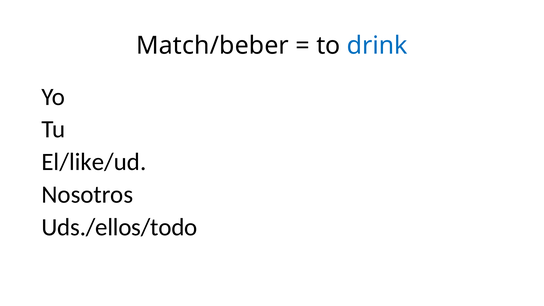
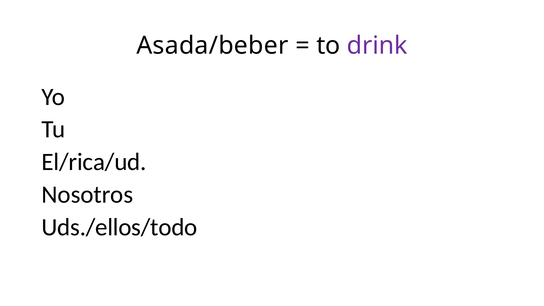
Match/beber: Match/beber -> Asada/beber
drink colour: blue -> purple
El/like/ud: El/like/ud -> El/rica/ud
